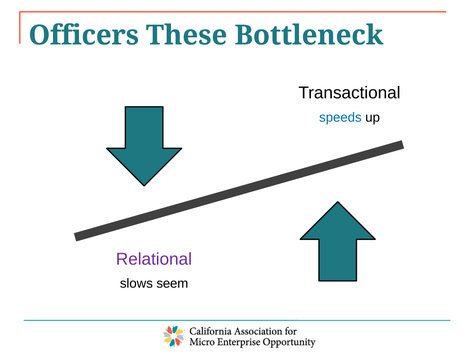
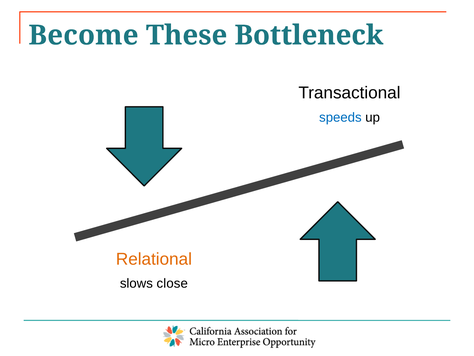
Officers: Officers -> Become
Relational colour: purple -> orange
seem: seem -> close
